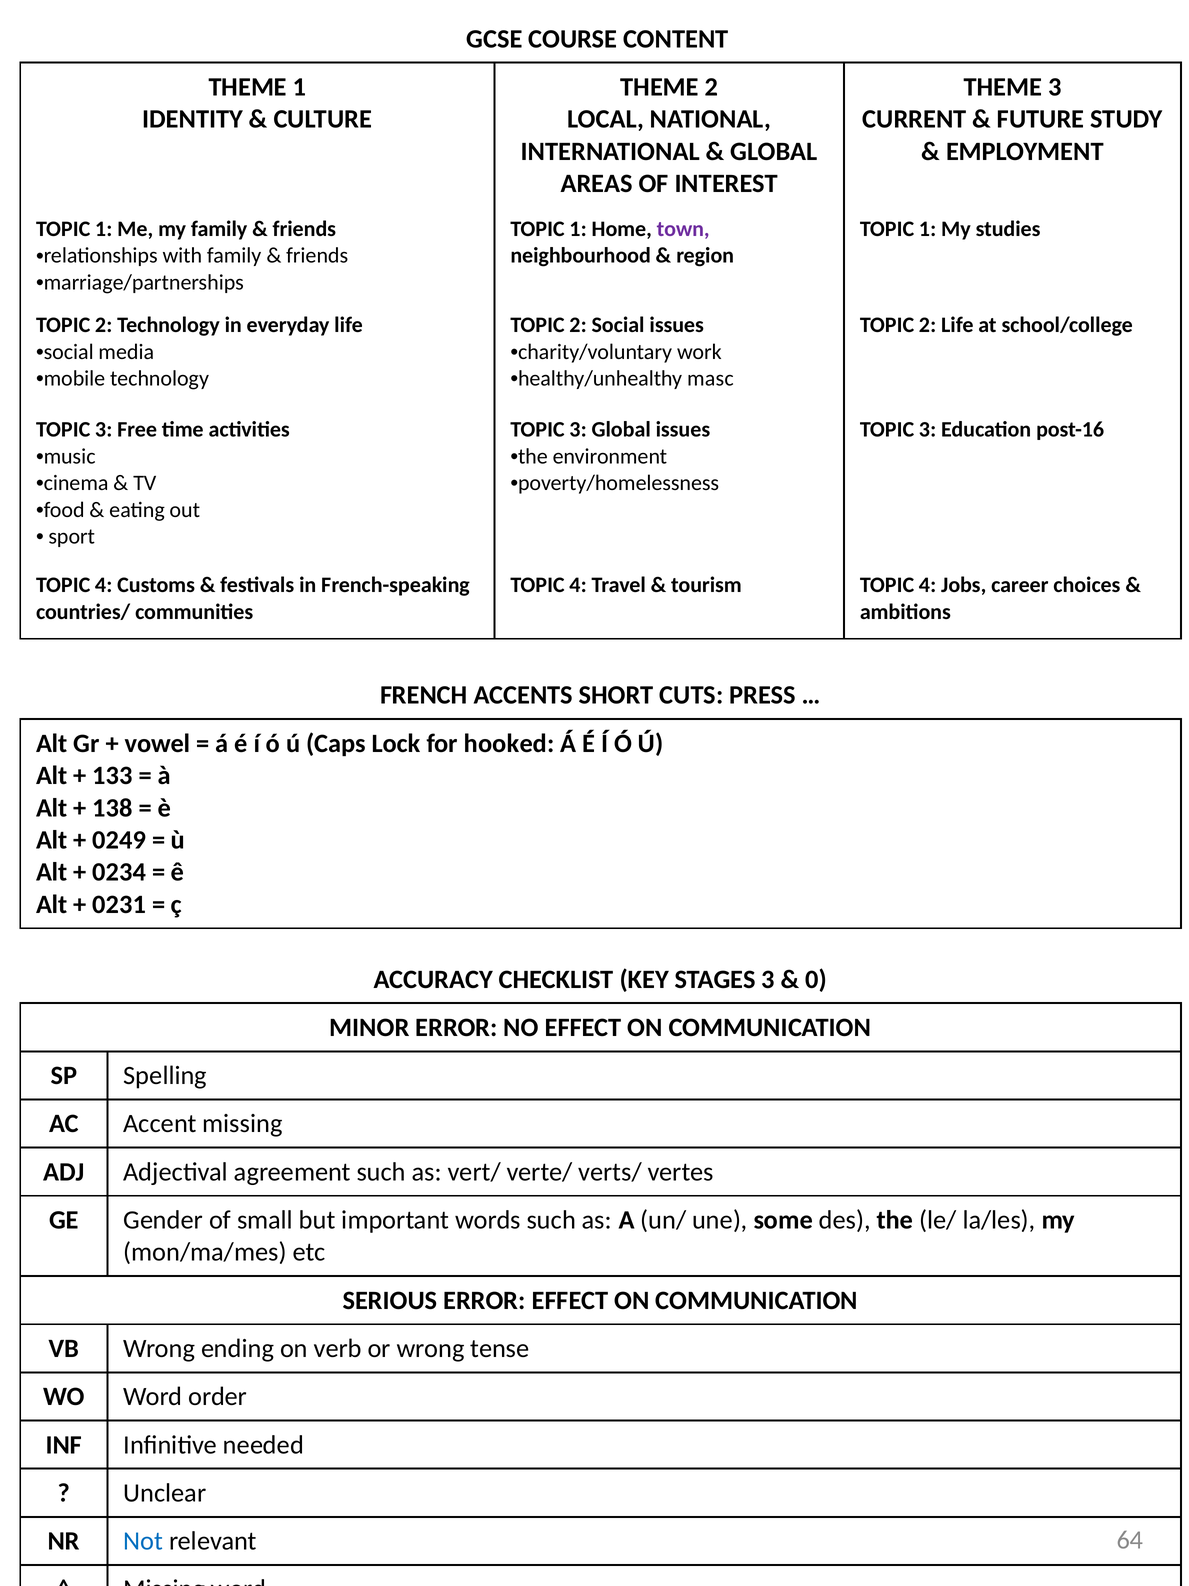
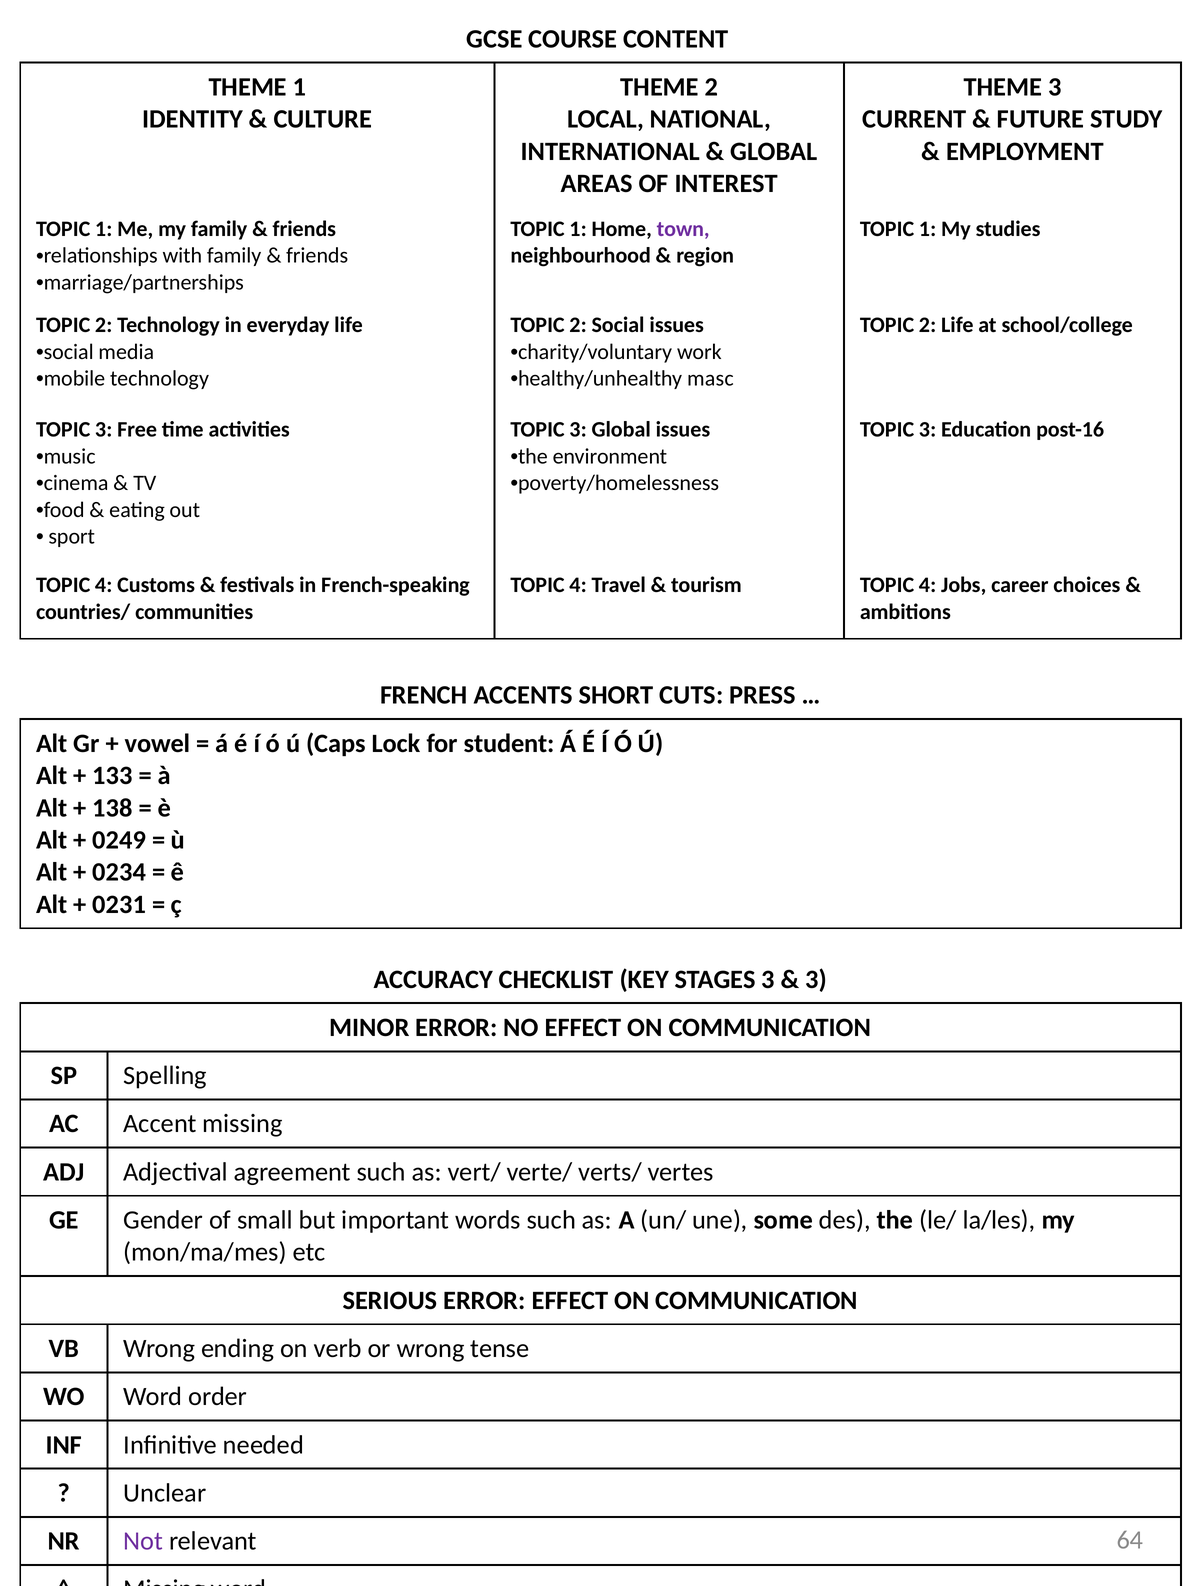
hooked: hooked -> student
0 at (816, 979): 0 -> 3
Not colour: blue -> purple
